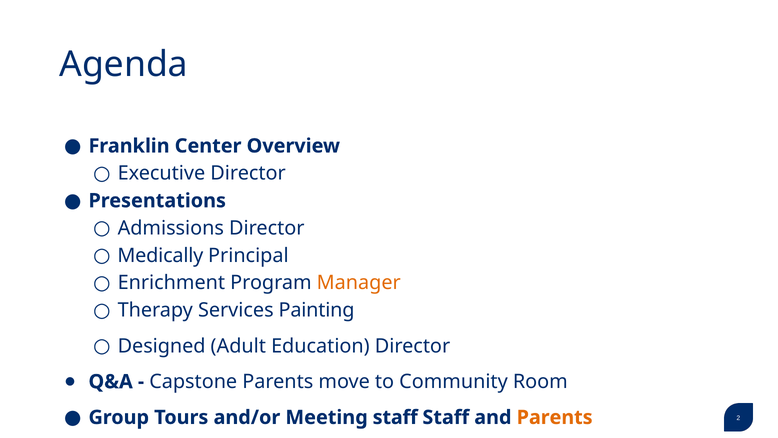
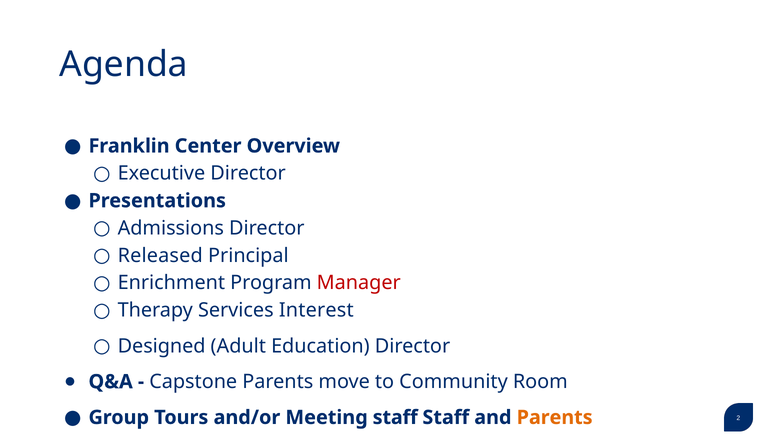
Medically: Medically -> Released
Manager colour: orange -> red
Painting: Painting -> Interest
